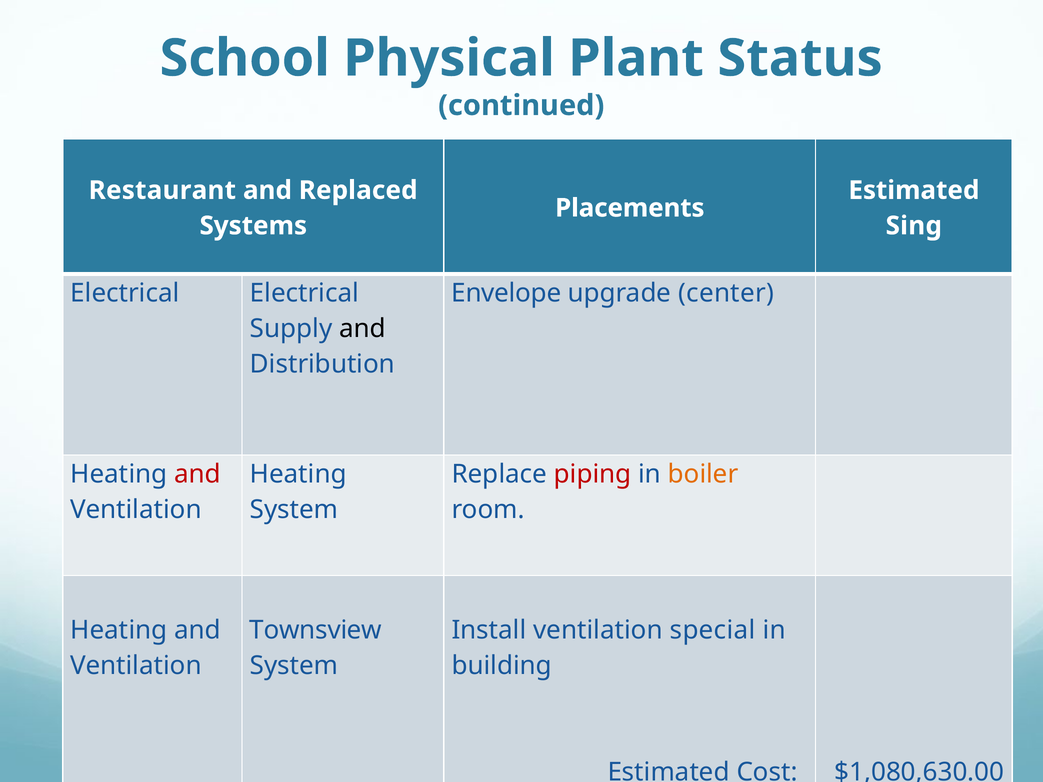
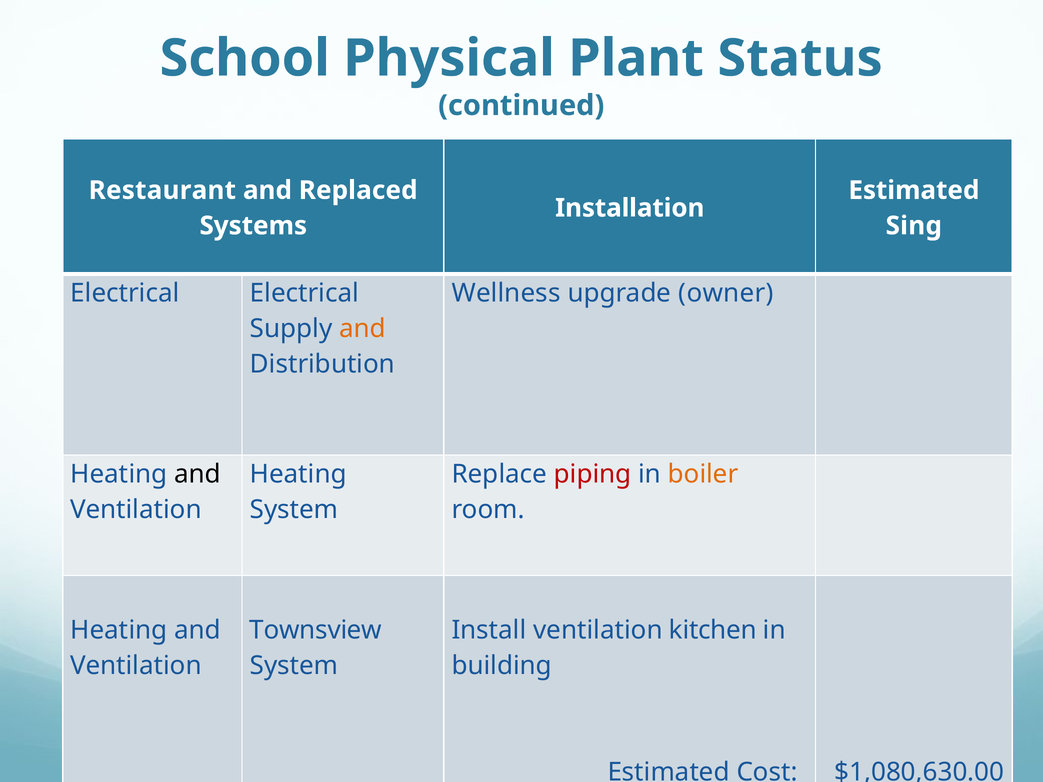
Placements: Placements -> Installation
Envelope: Envelope -> Wellness
center: center -> owner
and at (362, 329) colour: black -> orange
and at (197, 474) colour: red -> black
special: special -> kitchen
